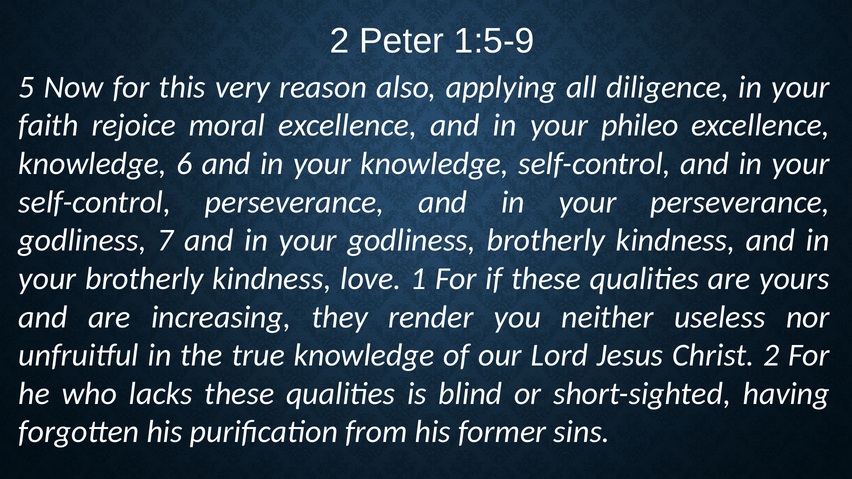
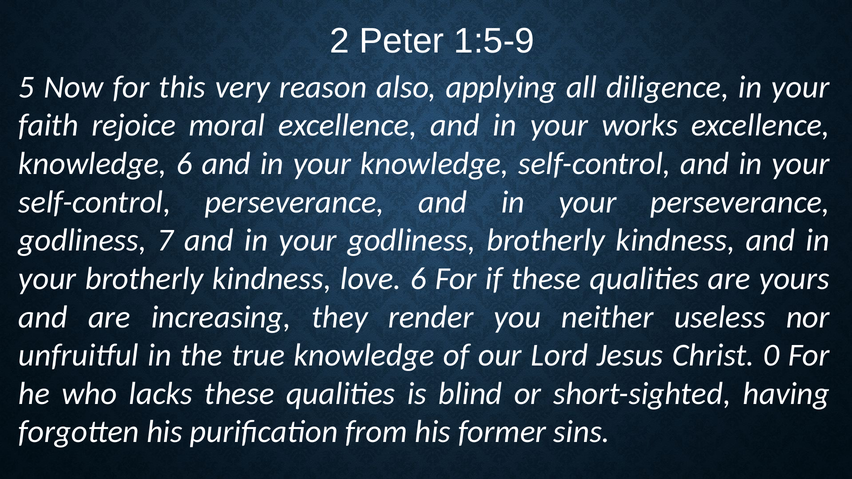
phileo: phileo -> works
love 1: 1 -> 6
Christ 2: 2 -> 0
